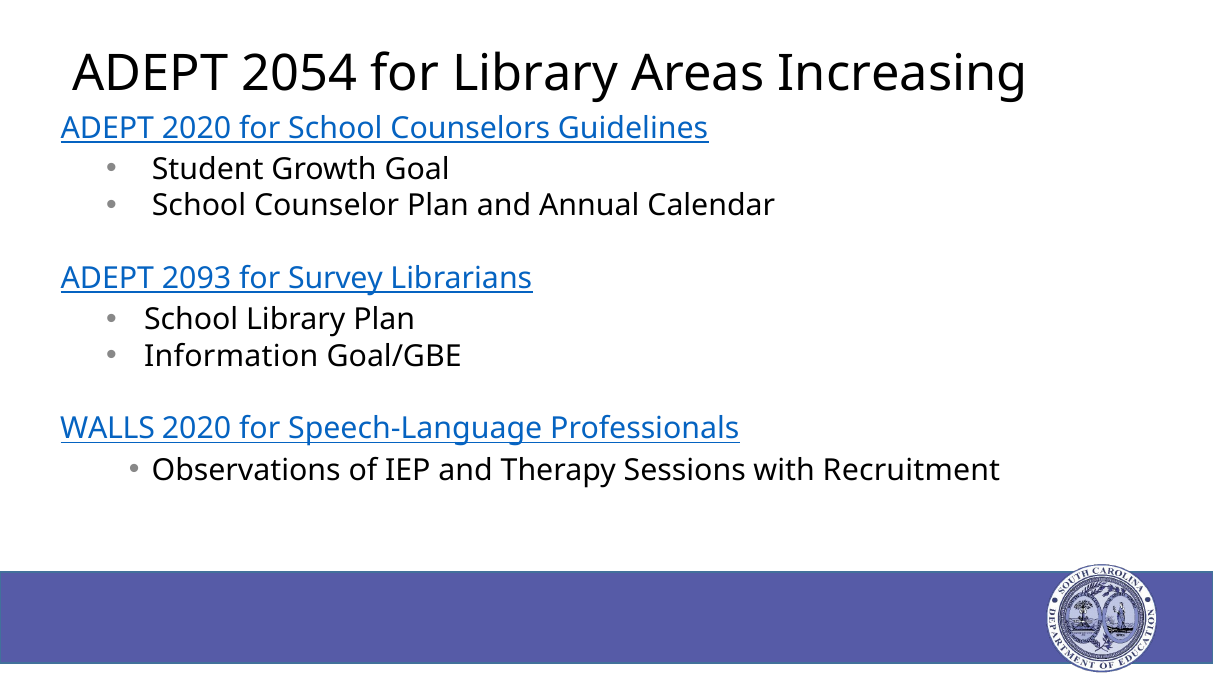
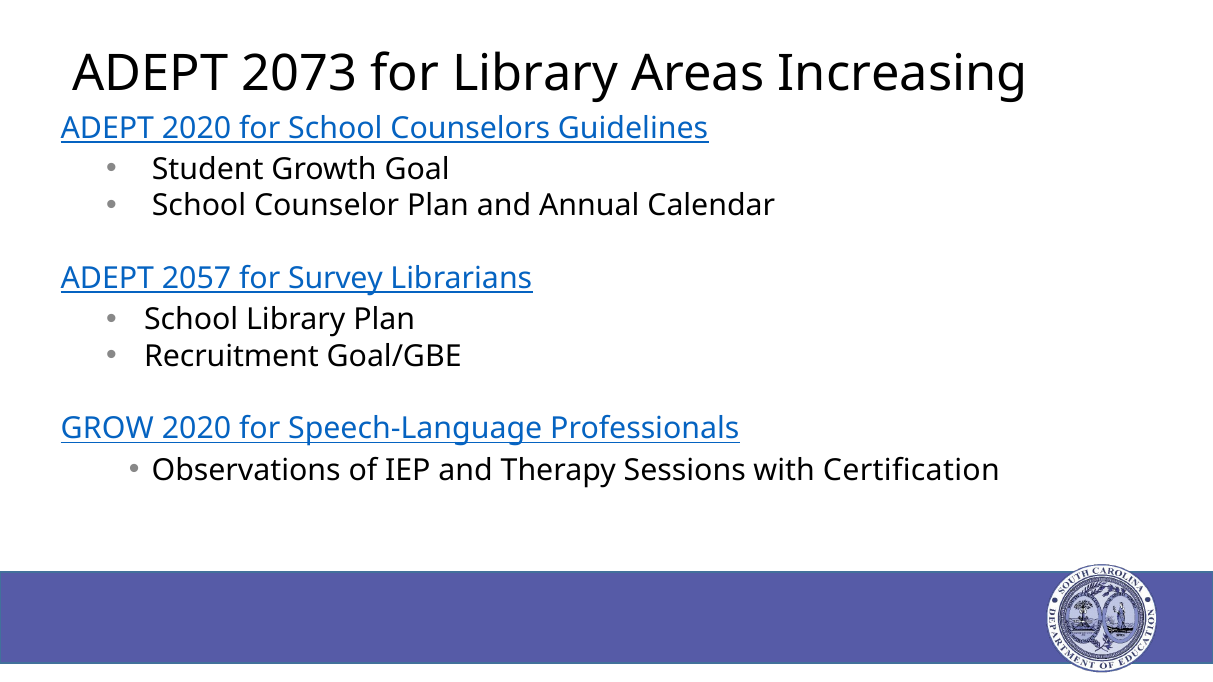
2054: 2054 -> 2073
2093: 2093 -> 2057
Information: Information -> Recruitment
WALLS: WALLS -> GROW
Recruitment: Recruitment -> Certification
